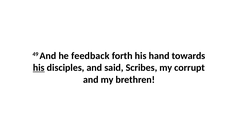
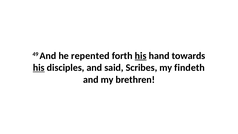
feedback: feedback -> repented
his at (141, 56) underline: none -> present
corrupt: corrupt -> findeth
